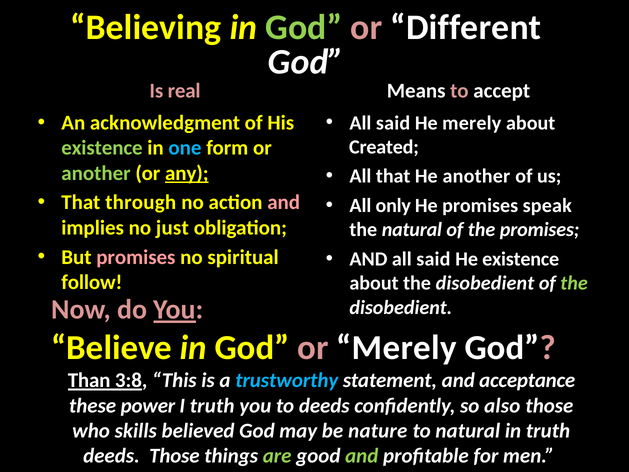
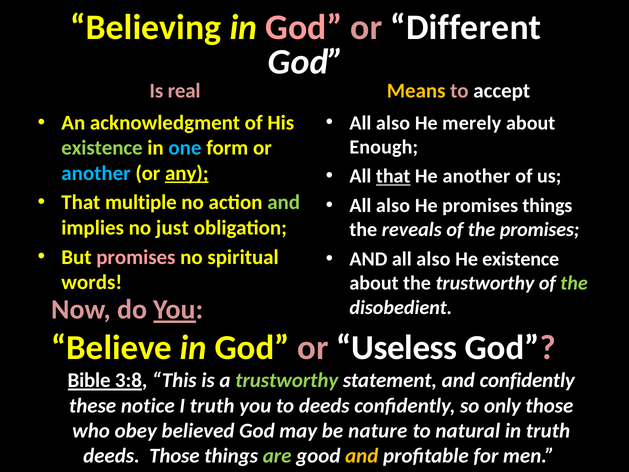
God at (304, 27) colour: light green -> pink
Means colour: white -> yellow
said at (393, 123): said -> also
Created: Created -> Enough
another at (96, 173) colour: light green -> light blue
that at (393, 176) underline: none -> present
through: through -> multiple
and at (284, 202) colour: pink -> light green
only at (393, 206): only -> also
promises speak: speak -> things
the natural: natural -> reveals
AND all said: said -> also
follow: follow -> words
about the disobedient: disobedient -> trustworthy
or Merely: Merely -> Useless
Than: Than -> Bible
trustworthy at (287, 380) colour: light blue -> light green
and acceptance: acceptance -> confidently
power: power -> notice
also: also -> only
skills: skills -> obey
and at (362, 456) colour: light green -> yellow
